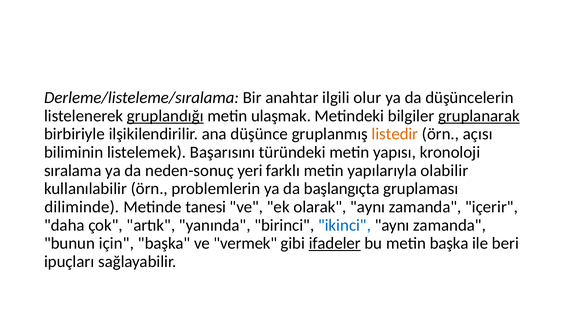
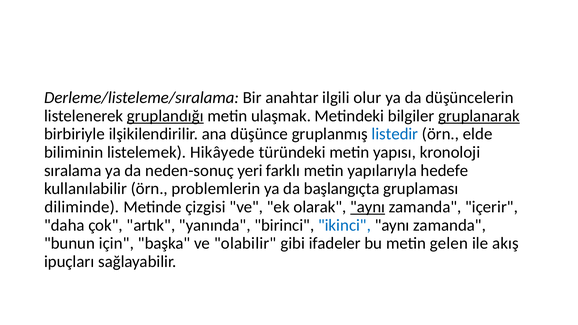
listedir colour: orange -> blue
açısı: açısı -> elde
Başarısını: Başarısını -> Hikâyede
olabilir: olabilir -> hedefe
tanesi: tanesi -> çizgisi
aynı at (368, 207) underline: none -> present
vermek: vermek -> olabilir
ifadeler underline: present -> none
metin başka: başka -> gelen
beri: beri -> akış
